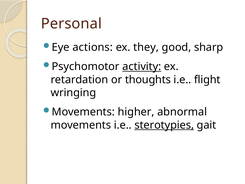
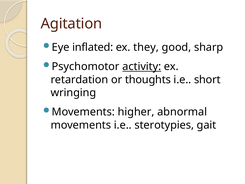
Personal: Personal -> Agitation
actions: actions -> inflated
flight: flight -> short
sterotypies underline: present -> none
